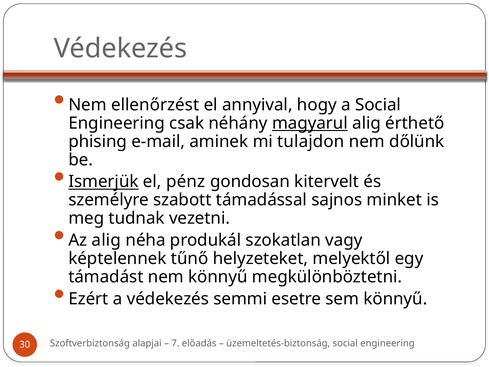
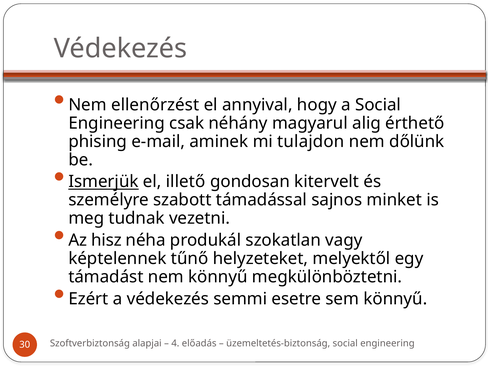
magyarul underline: present -> none
pénz: pénz -> illető
Az alig: alig -> hisz
7: 7 -> 4
